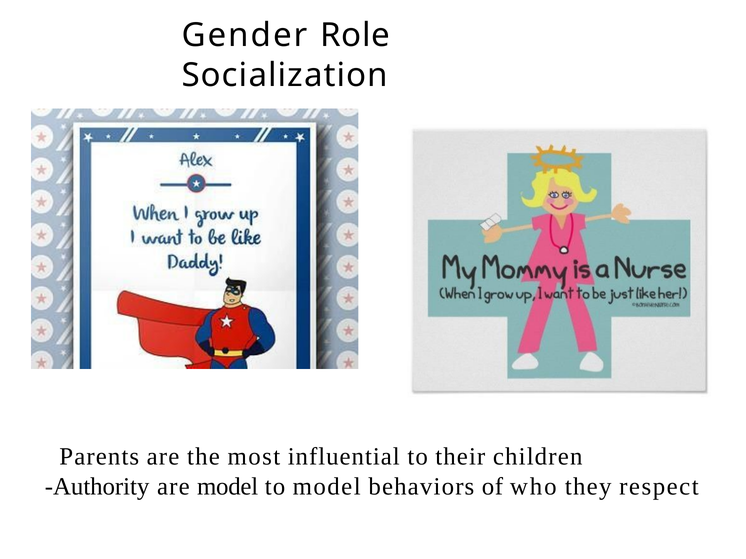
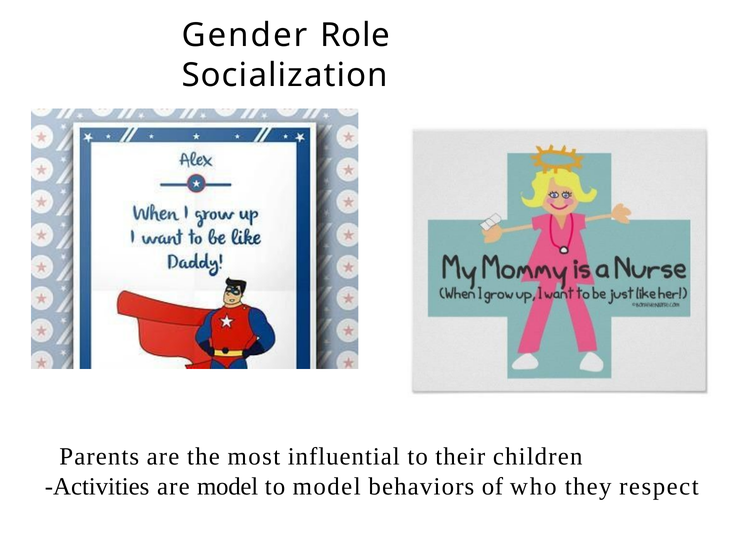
Authority: Authority -> Activities
